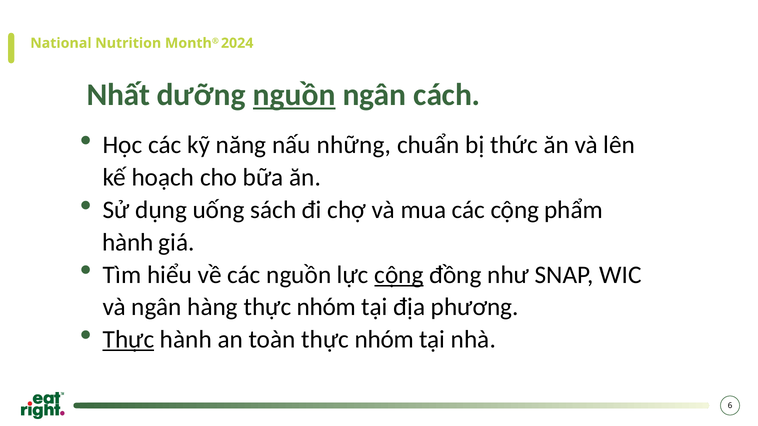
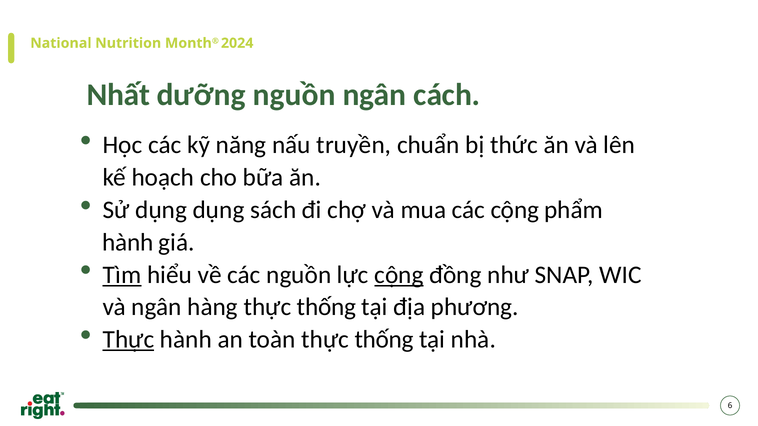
nguồn at (294, 95) underline: present -> none
những: những -> truyền
dụng uống: uống -> dụng
Tìm underline: none -> present
hàng thực nhóm: nhóm -> thống
toàn thực nhóm: nhóm -> thống
